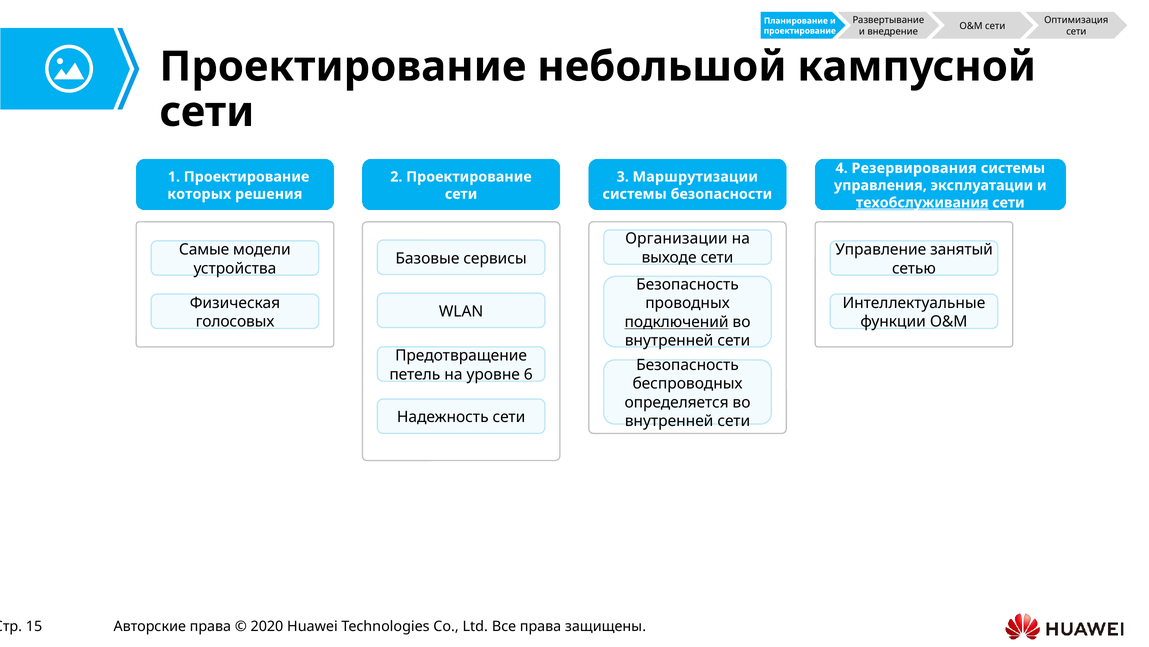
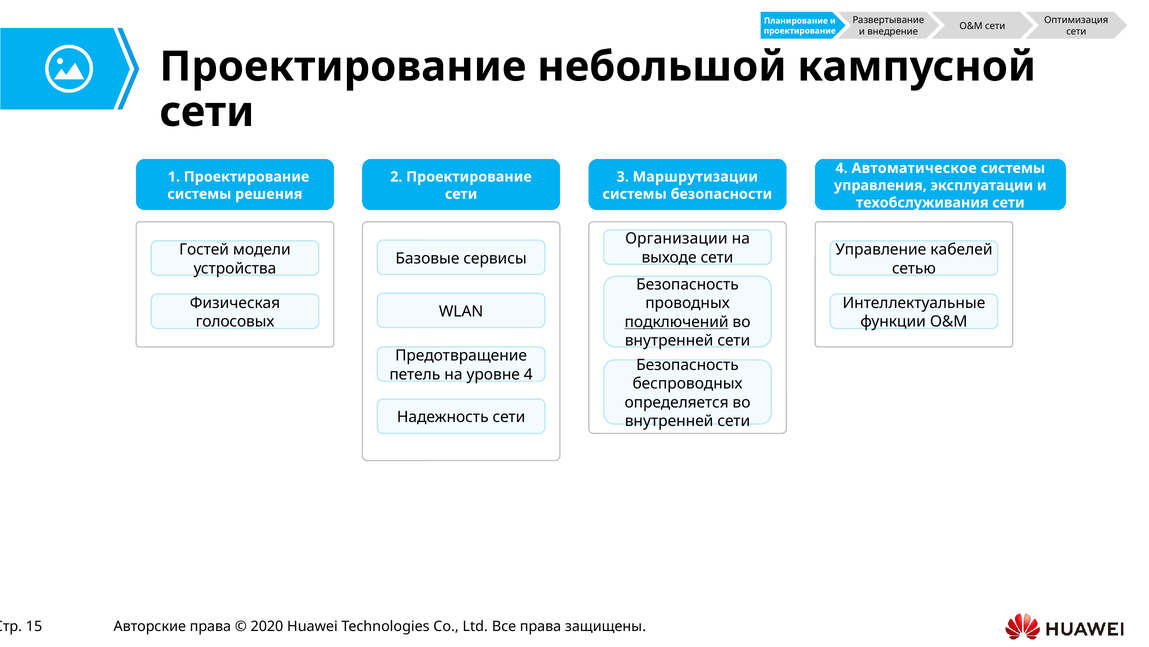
Резервирования: Резервирования -> Автоматическое
которых at (199, 194): которых -> системы
техобслуживания underline: present -> none
Самые: Самые -> Гостей
занятый: занятый -> кабелей
уровне 6: 6 -> 4
